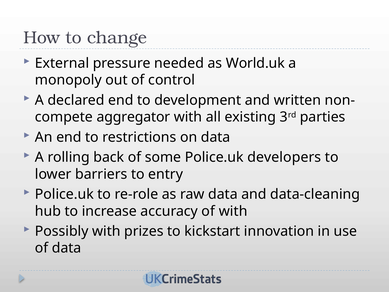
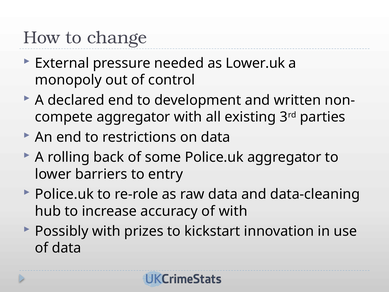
World.uk: World.uk -> Lower.uk
Police.uk developers: developers -> aggregator
